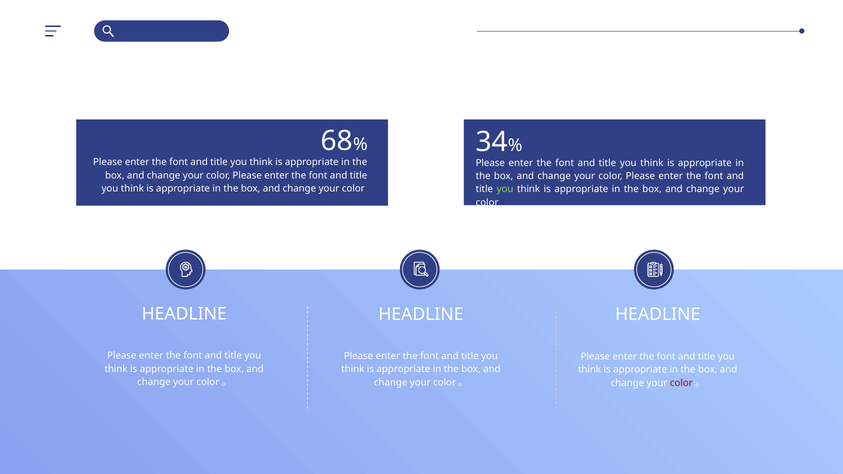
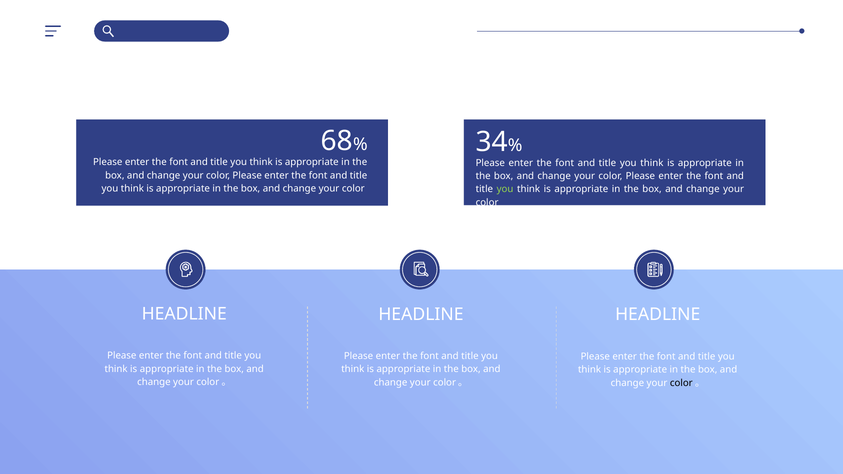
color at (681, 383) colour: red -> black
